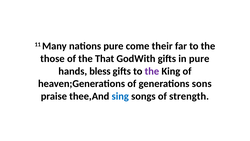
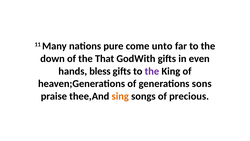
their: their -> unto
those: those -> down
in pure: pure -> even
sing colour: blue -> orange
strength: strength -> precious
